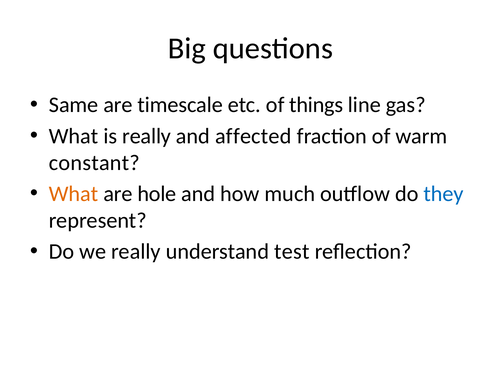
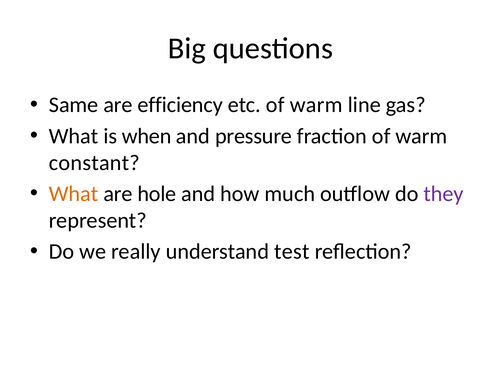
timescale: timescale -> efficiency
etc of things: things -> warm
is really: really -> when
affected: affected -> pressure
they colour: blue -> purple
